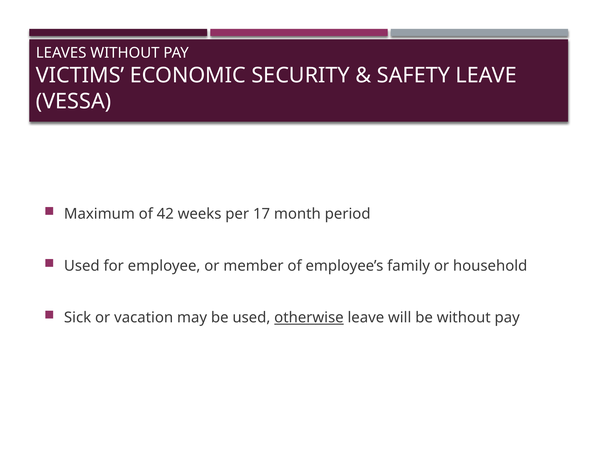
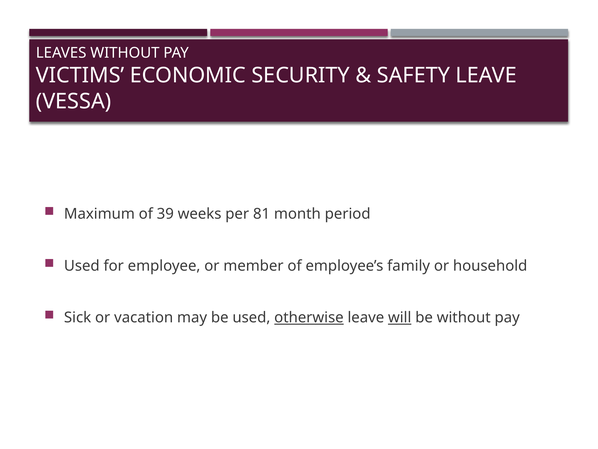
42: 42 -> 39
17: 17 -> 81
will underline: none -> present
